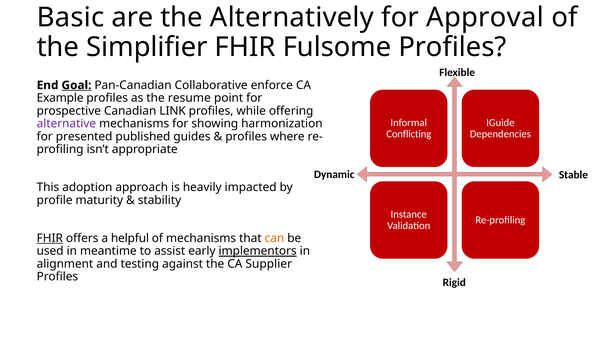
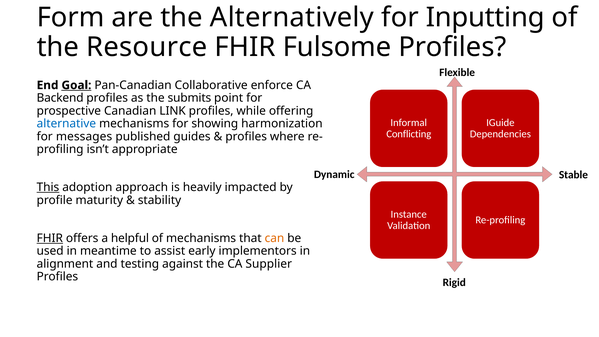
Basic: Basic -> Form
Approval: Approval -> Inputting
Simplifier: Simplifier -> Resource
Example: Example -> Backend
resume: resume -> submits
alternative colour: purple -> blue
presented: presented -> messages
This underline: none -> present
implementors underline: present -> none
